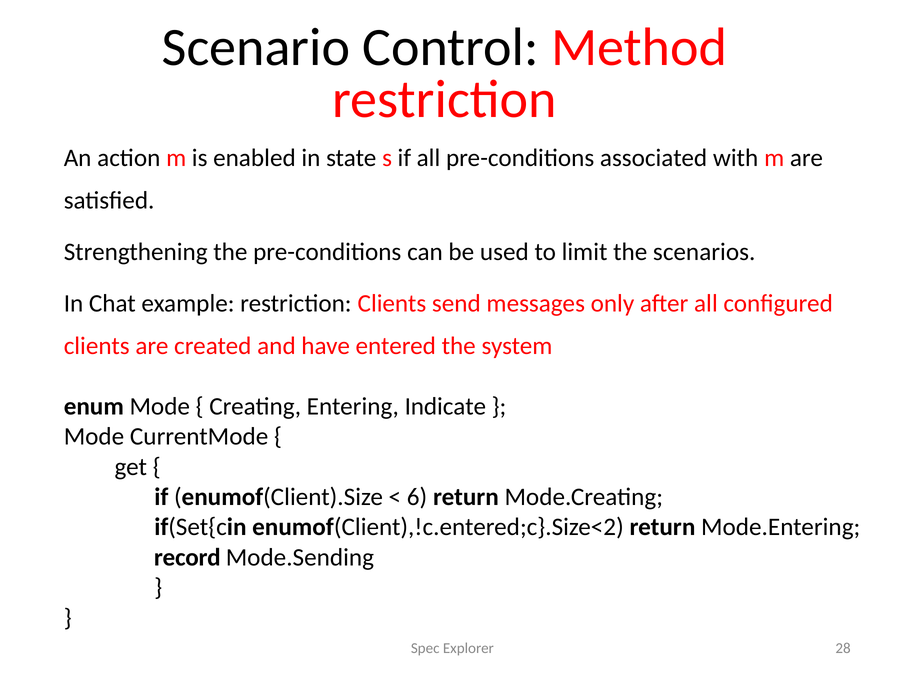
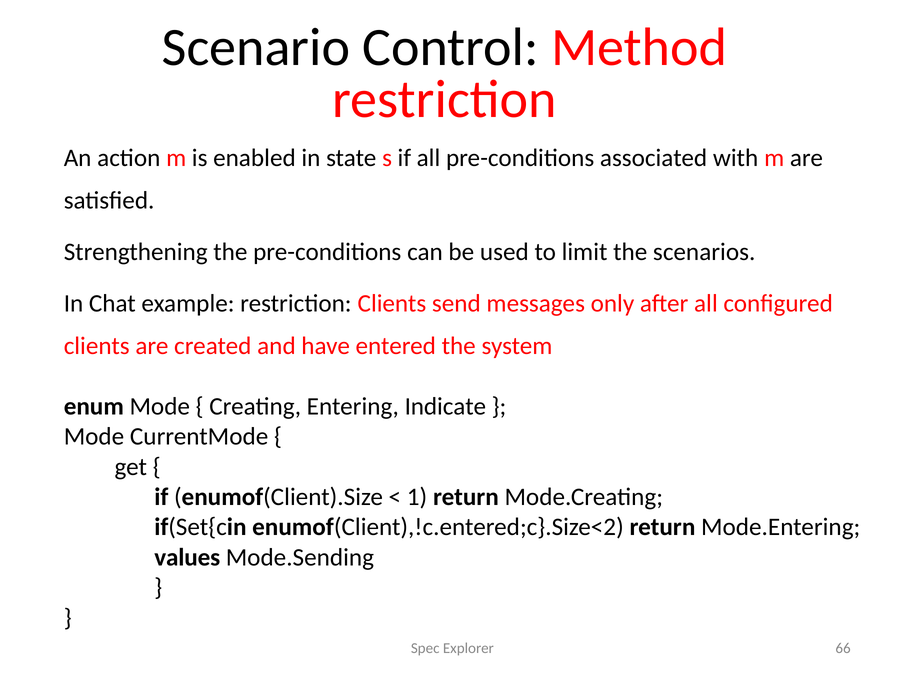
6: 6 -> 1
record: record -> values
28: 28 -> 66
